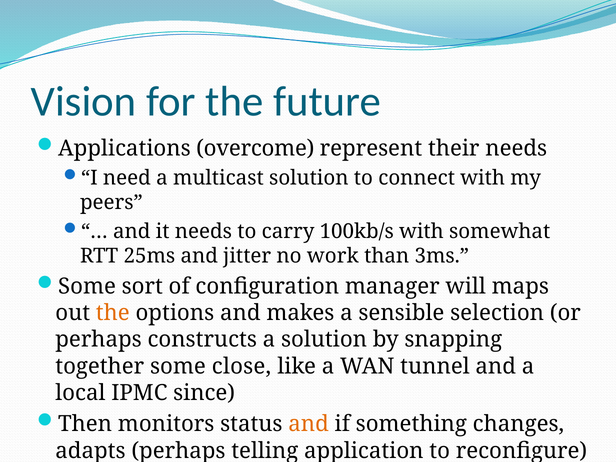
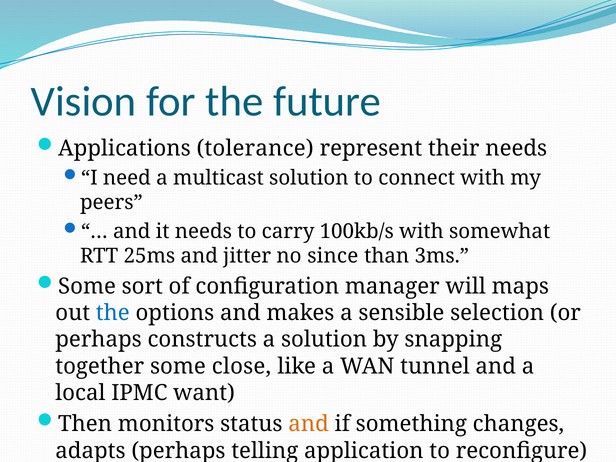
overcome: overcome -> tolerance
work: work -> since
the at (113, 313) colour: orange -> blue
since: since -> want
